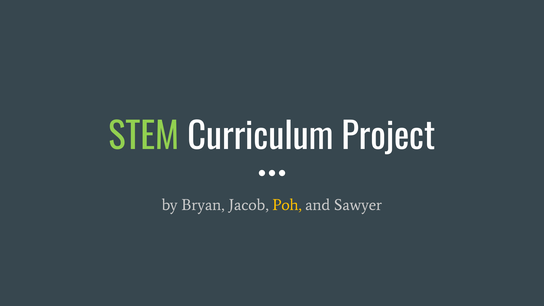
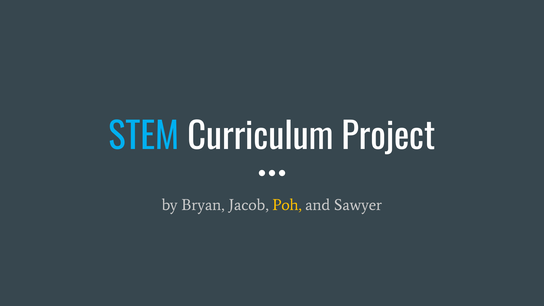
STEM colour: light green -> light blue
